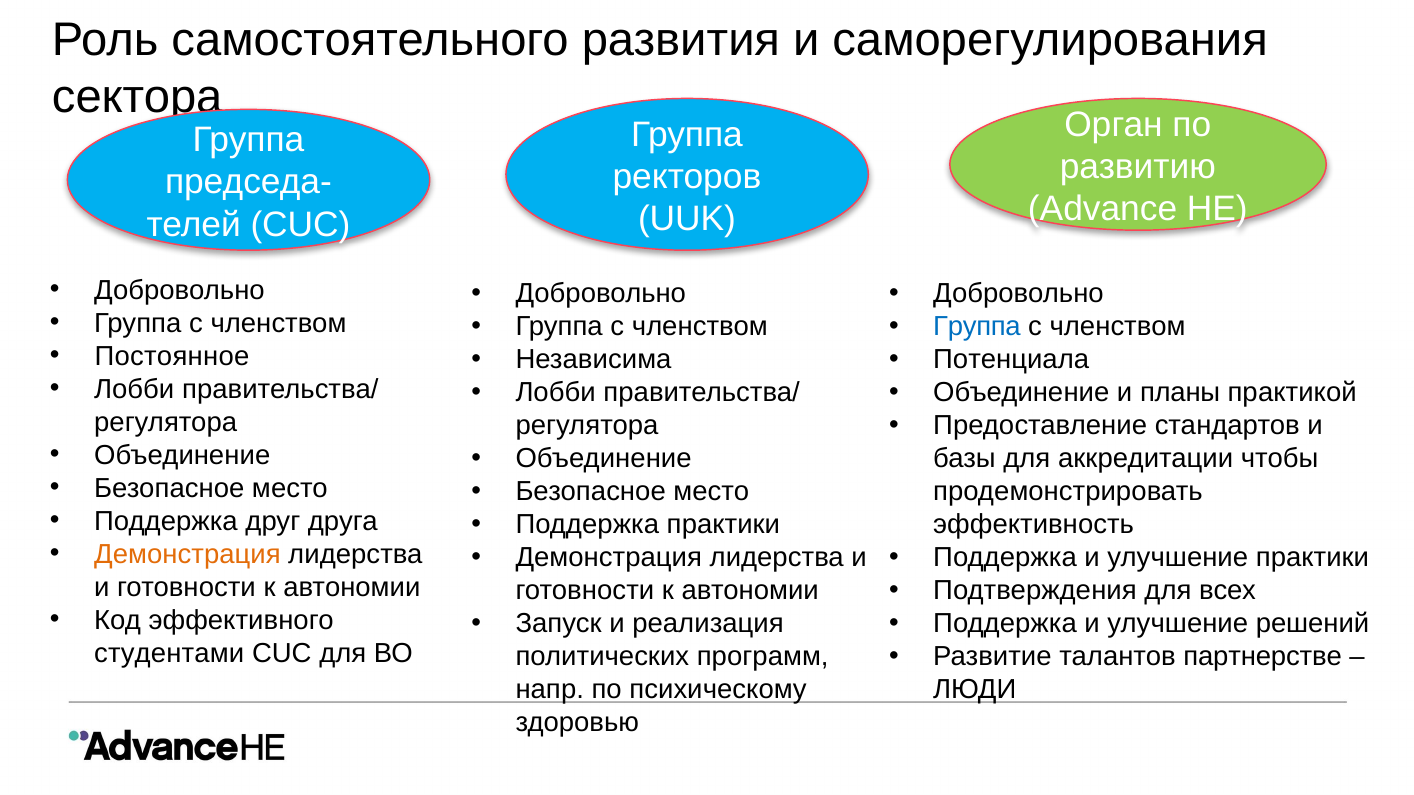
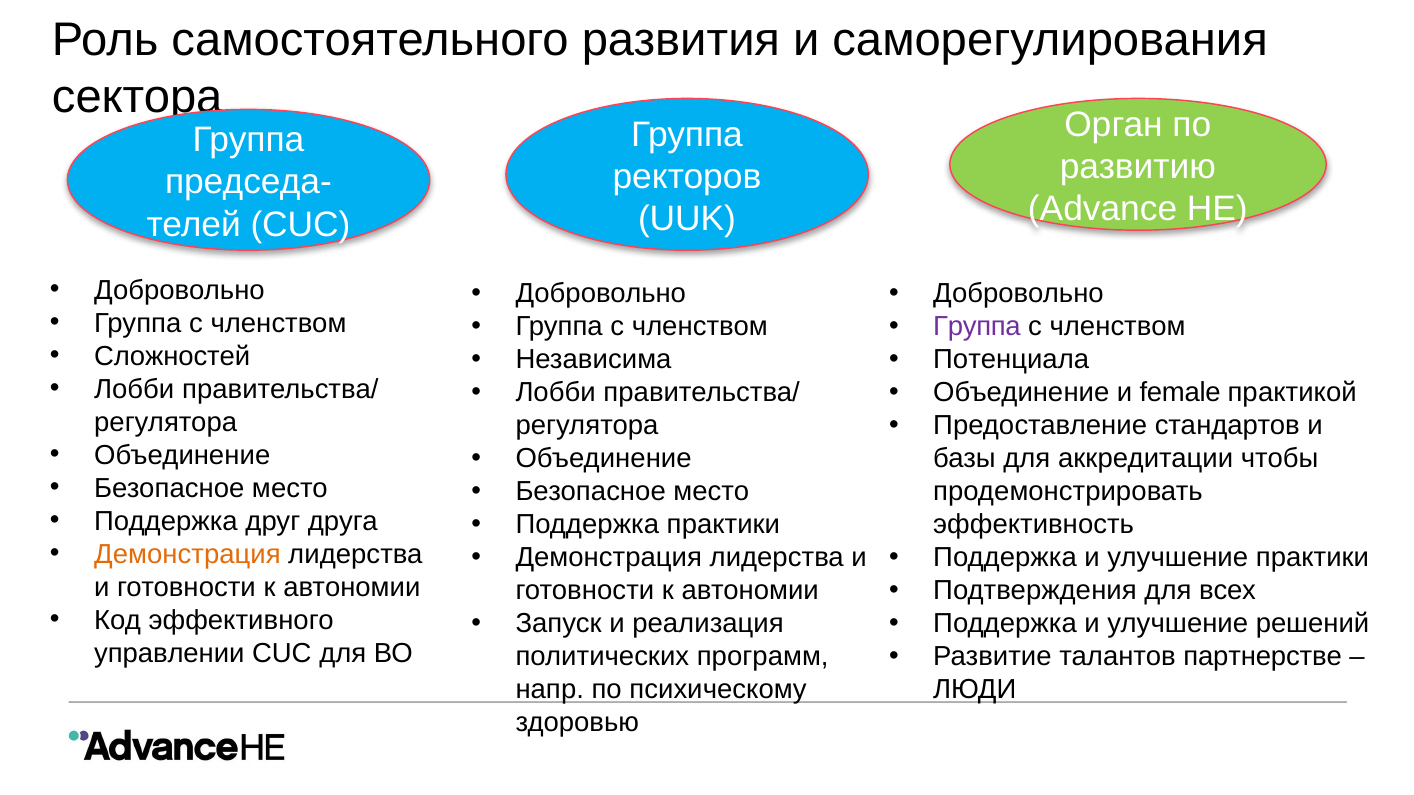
Группа at (977, 327) colour: blue -> purple
Постоянное: Постоянное -> Сложностей
планы: планы -> female
студентами: студентами -> управлении
